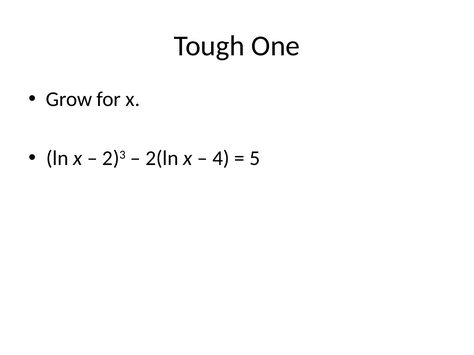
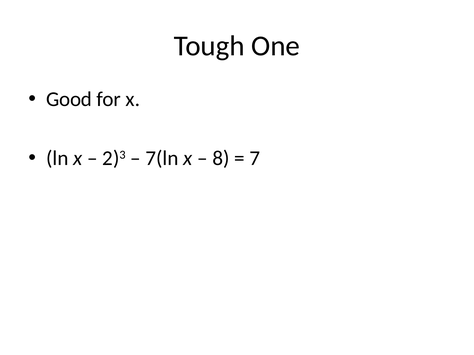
Grow: Grow -> Good
2(ln: 2(ln -> 7(ln
4: 4 -> 8
5: 5 -> 7
